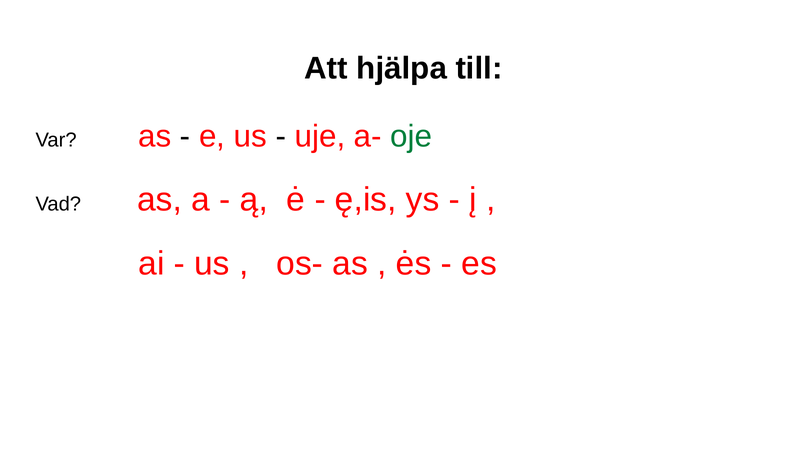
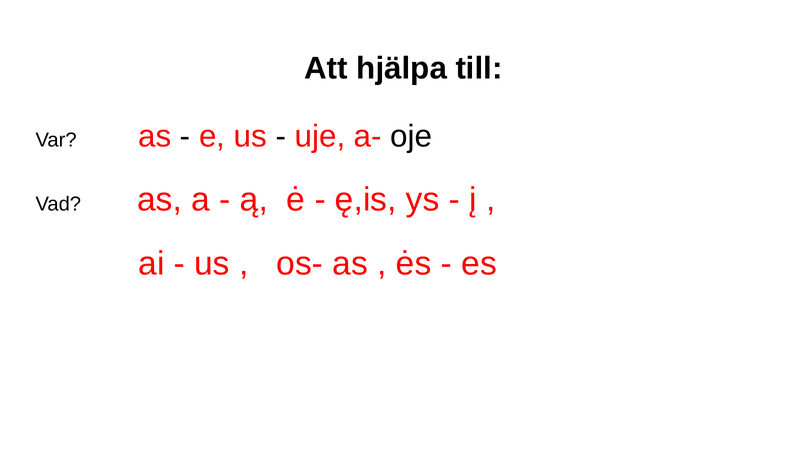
oje colour: green -> black
